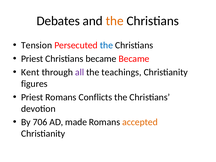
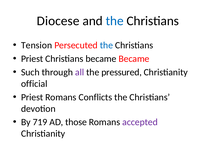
Debates: Debates -> Diocese
the at (115, 21) colour: orange -> blue
Kent: Kent -> Such
teachings: teachings -> pressured
figures: figures -> official
706: 706 -> 719
made: made -> those
accepted colour: orange -> purple
